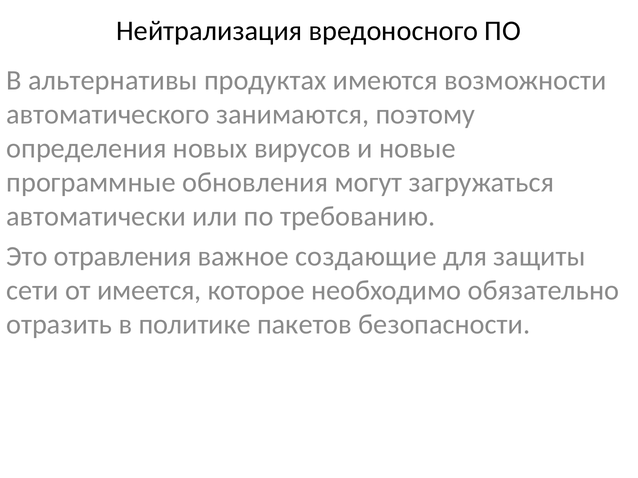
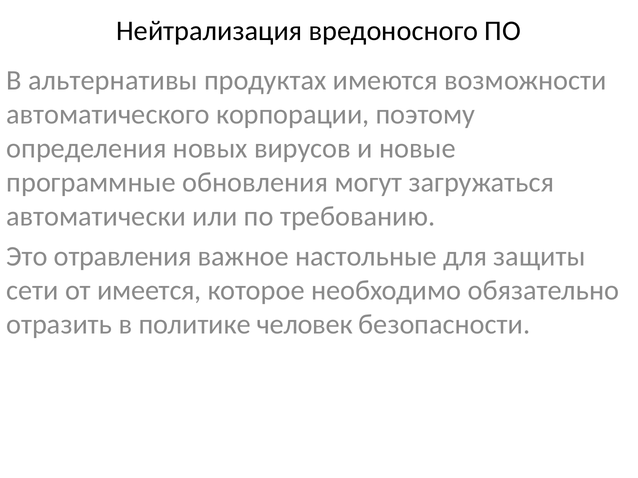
занимаются: занимаются -> корпорации
создающие: создающие -> настольные
пакетов: пакетов -> человек
